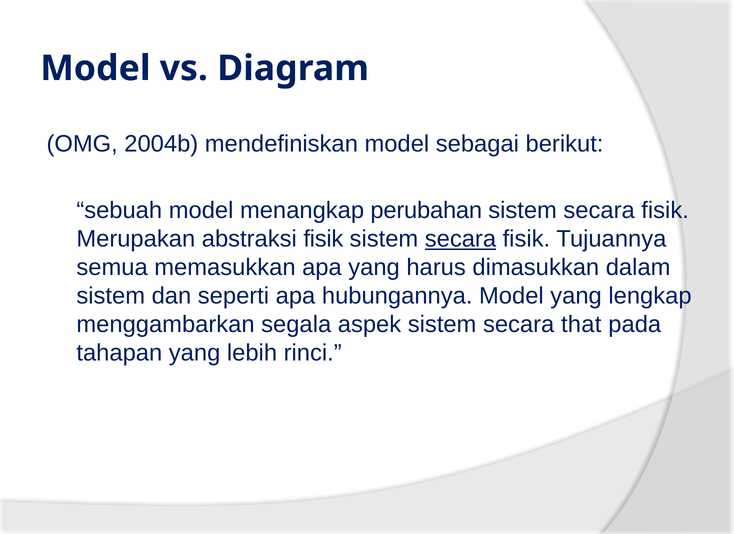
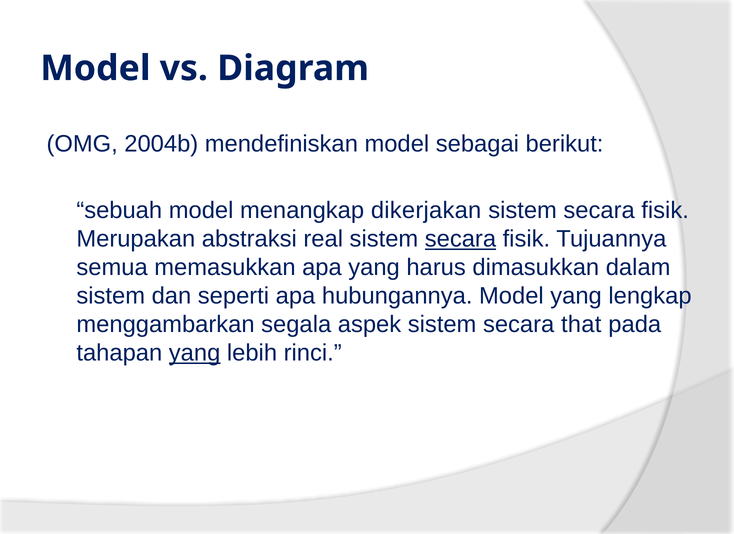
perubahan: perubahan -> dikerjakan
abstraksi fisik: fisik -> real
yang at (195, 353) underline: none -> present
